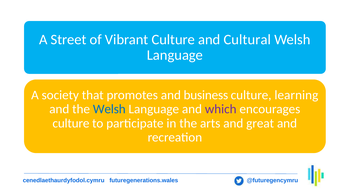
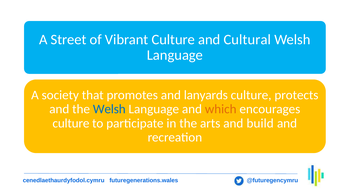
business: business -> lanyards
learning: learning -> protects
which colour: purple -> orange
great: great -> build
